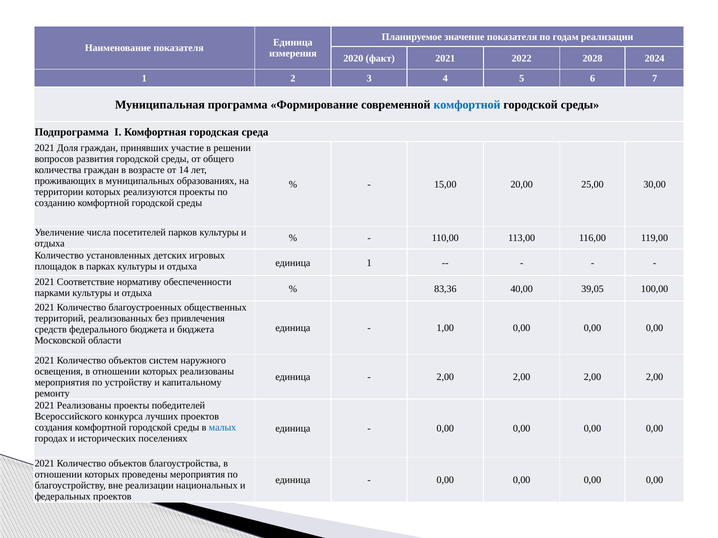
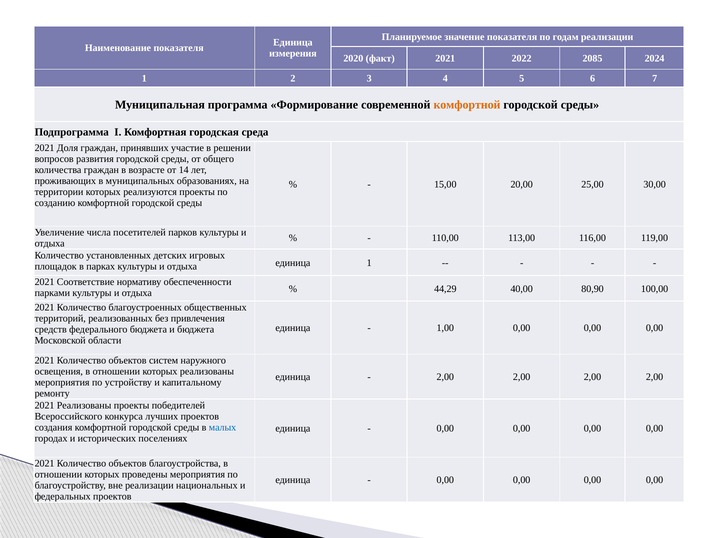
2028: 2028 -> 2085
комфортной at (467, 105) colour: blue -> orange
83,36: 83,36 -> 44,29
39,05: 39,05 -> 80,90
